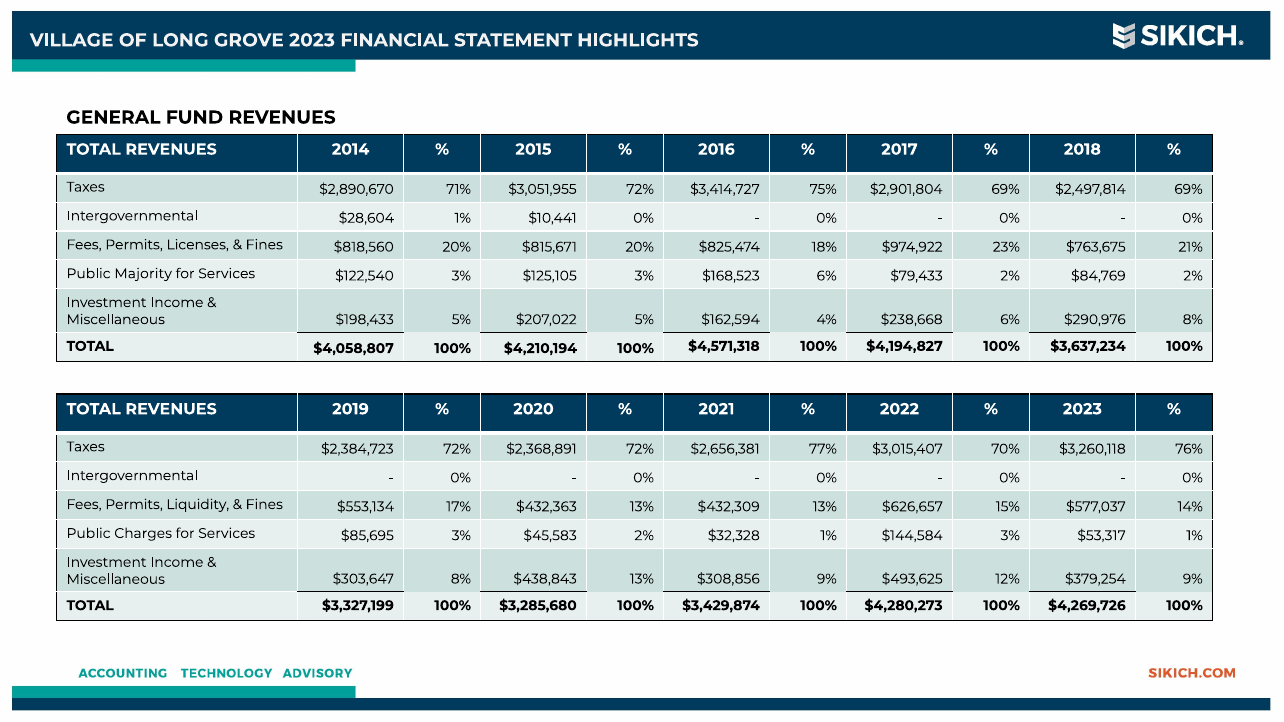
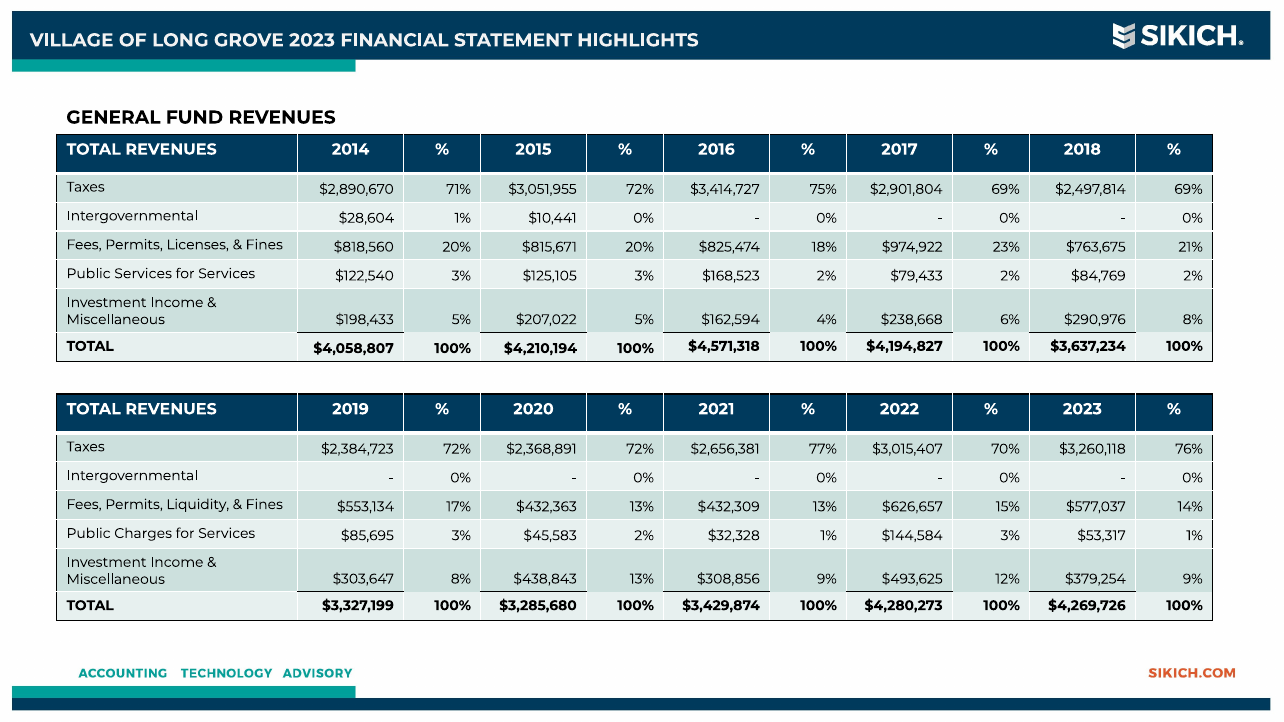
Public Majority: Majority -> Services
$168,523 6%: 6% -> 2%
